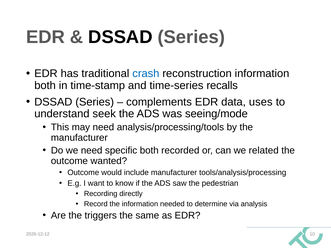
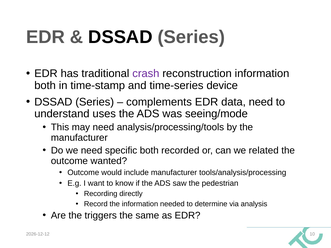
crash colour: blue -> purple
recalls: recalls -> device
data uses: uses -> need
seek: seek -> uses
